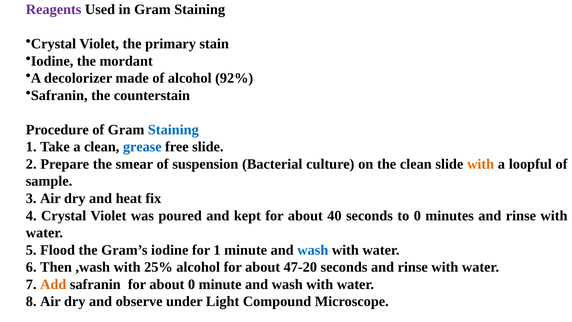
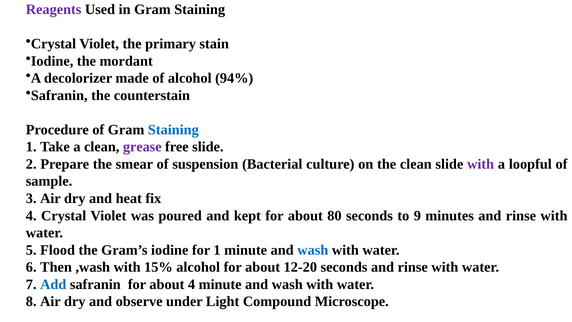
92%: 92% -> 94%
grease colour: blue -> purple
with at (481, 164) colour: orange -> purple
40: 40 -> 80
to 0: 0 -> 9
25%: 25% -> 15%
47-20: 47-20 -> 12-20
Add colour: orange -> blue
about 0: 0 -> 4
